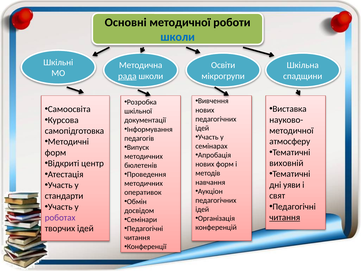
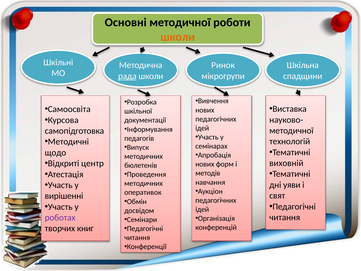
школи at (178, 37) colour: blue -> orange
Освіти: Освіти -> Ринок
атмосферу: атмосферу -> технологій
форм at (55, 152): форм -> щодо
стандарти: стандарти -> вирішенні
читання at (285, 217) underline: present -> none
творчих ідей: ідей -> книг
